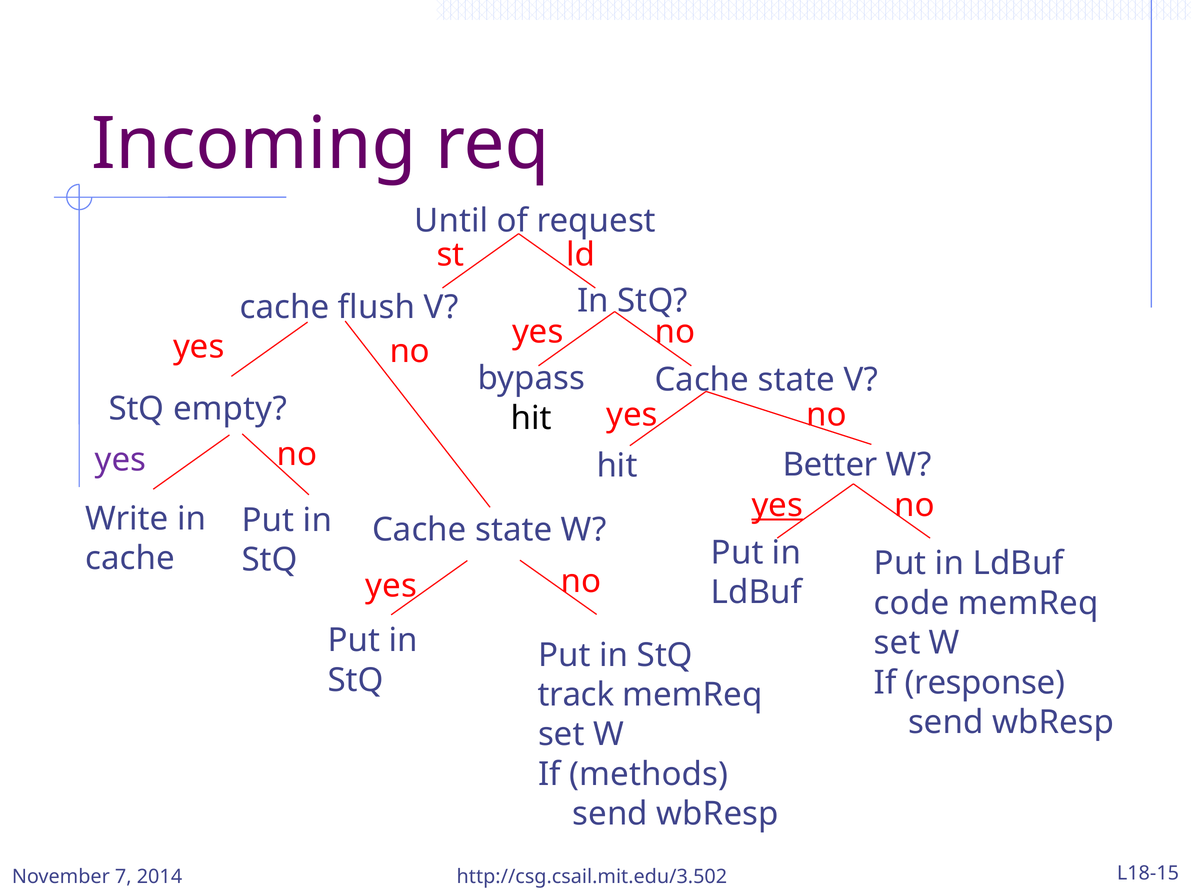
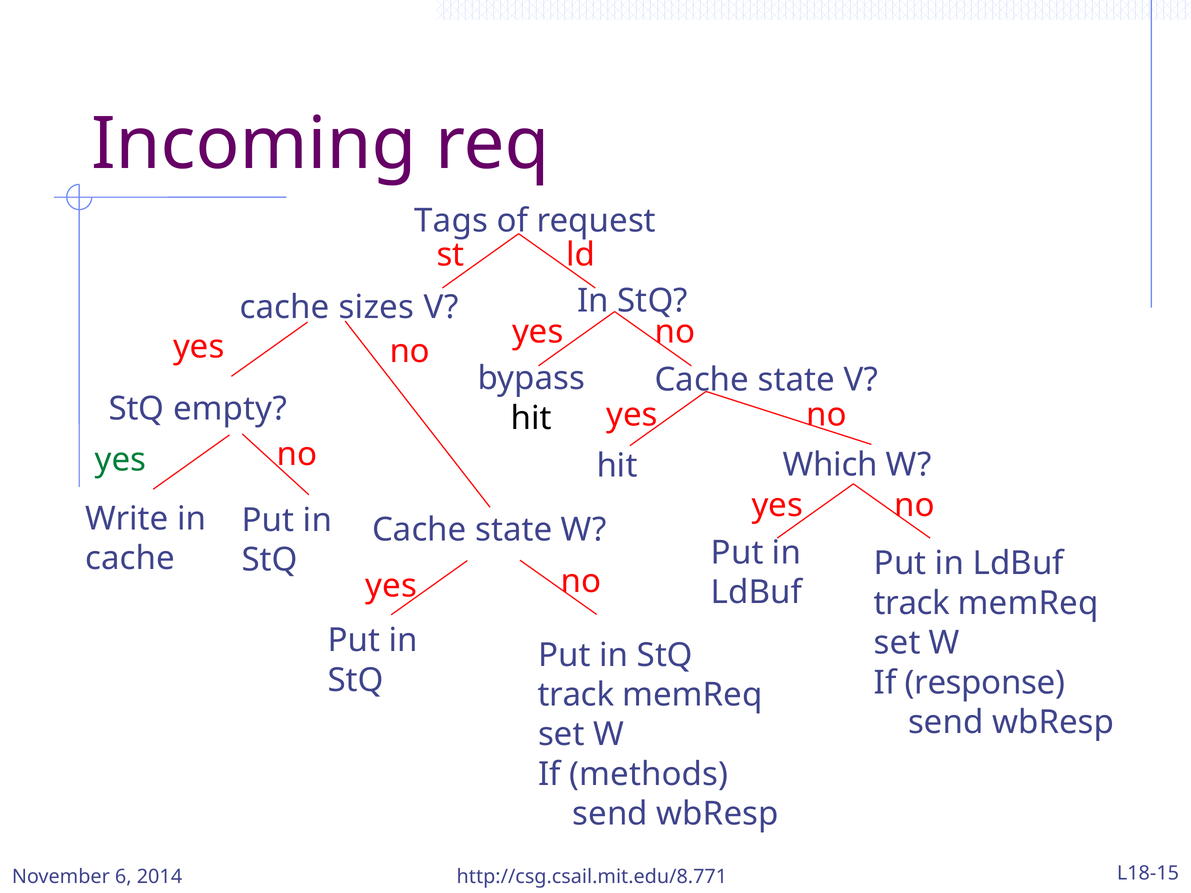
Until: Until -> Tags
flush: flush -> sizes
yes at (121, 460) colour: purple -> green
Better: Better -> Which
yes at (777, 505) underline: present -> none
code at (912, 603): code -> track
7: 7 -> 6
http://csg.csail.mit.edu/3.502: http://csg.csail.mit.edu/3.502 -> http://csg.csail.mit.edu/8.771
